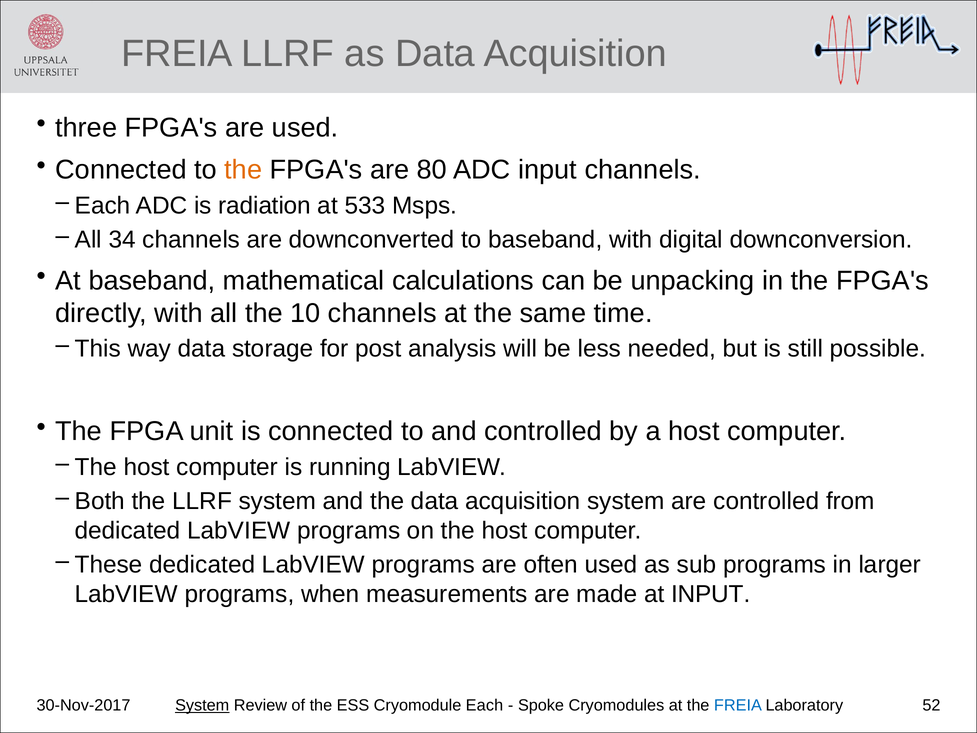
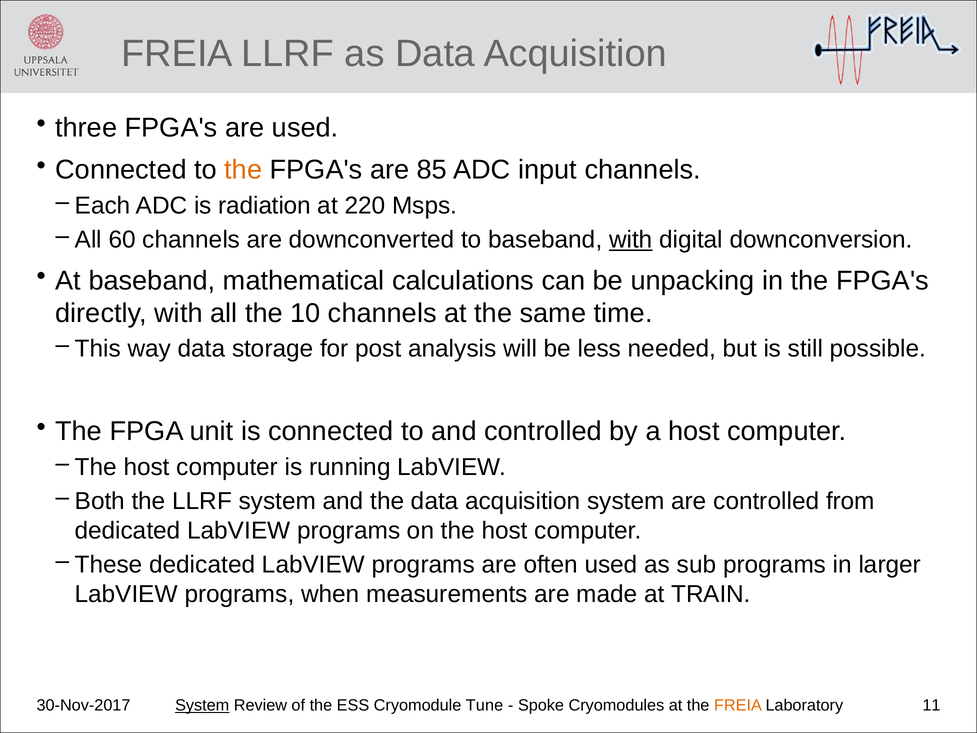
80: 80 -> 85
533: 533 -> 220
34: 34 -> 60
with at (631, 240) underline: none -> present
at INPUT: INPUT -> TRAIN
Cryomodule Each: Each -> Tune
FREIA at (738, 705) colour: blue -> orange
52: 52 -> 11
